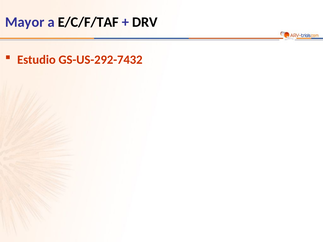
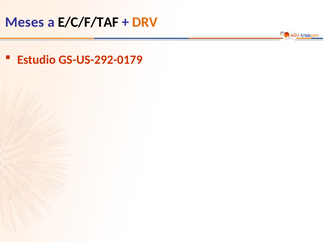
Mayor: Mayor -> Meses
DRV colour: black -> orange
GS-US-292-7432: GS-US-292-7432 -> GS-US-292-0179
